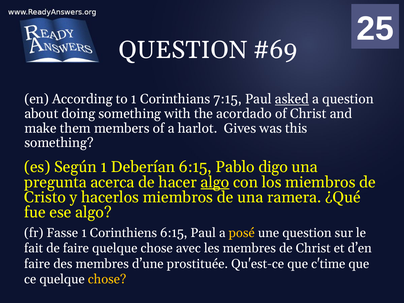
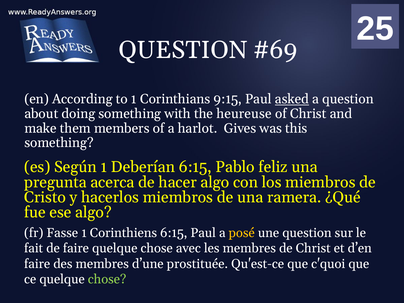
7:15: 7:15 -> 9:15
acordado: acordado -> heureuse
digo: digo -> feliz
algo at (215, 182) underline: present -> none
c'time: c'time -> c'quoi
chose at (107, 279) colour: yellow -> light green
